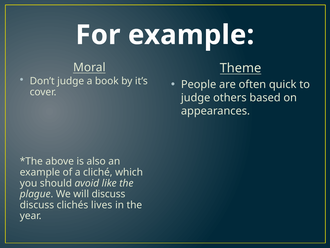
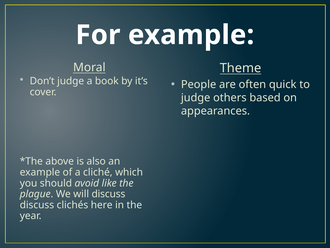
lives: lives -> here
